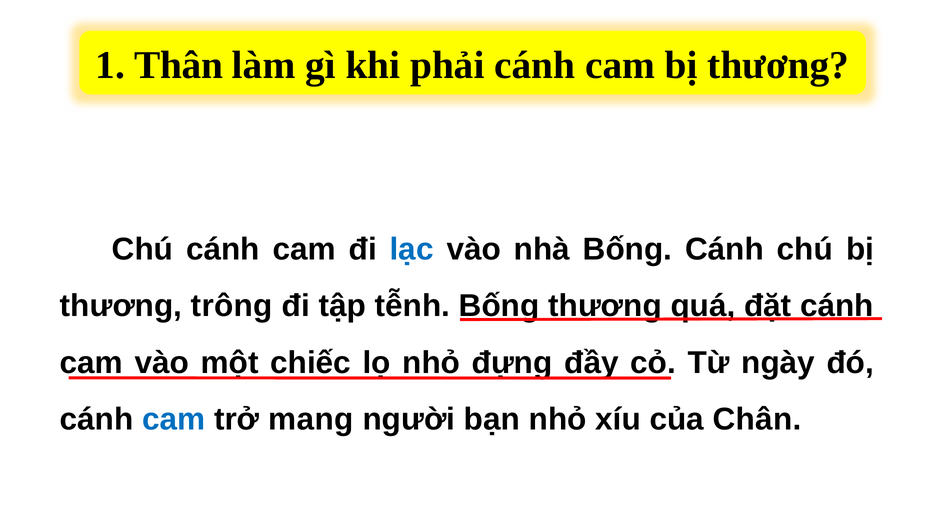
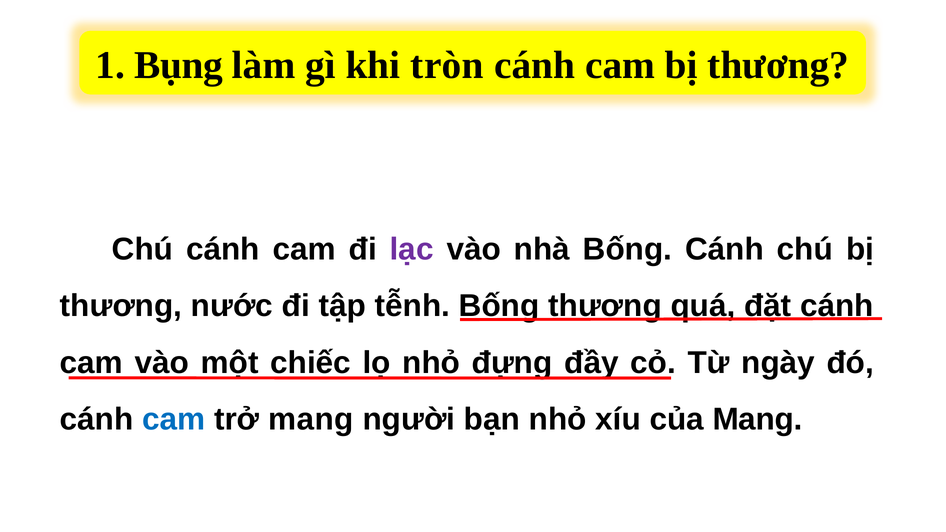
Thân: Thân -> Bụng
phải: phải -> tròn
lạc colour: blue -> purple
trông: trông -> nước
của Chân: Chân -> Mang
